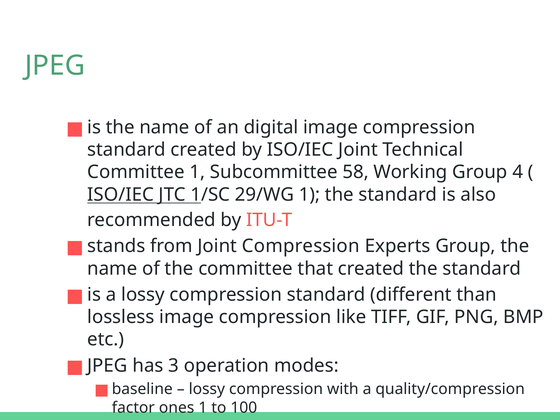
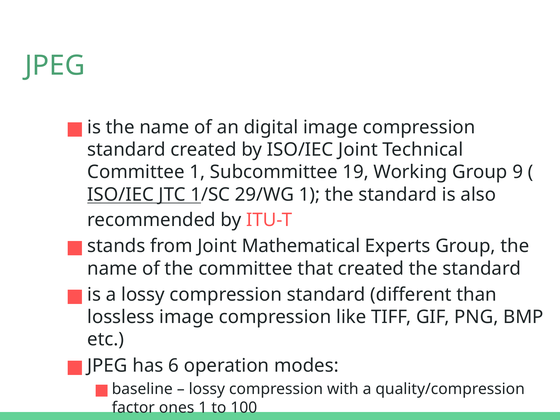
58: 58 -> 19
4: 4 -> 9
Joint Compression: Compression -> Mathematical
3: 3 -> 6
